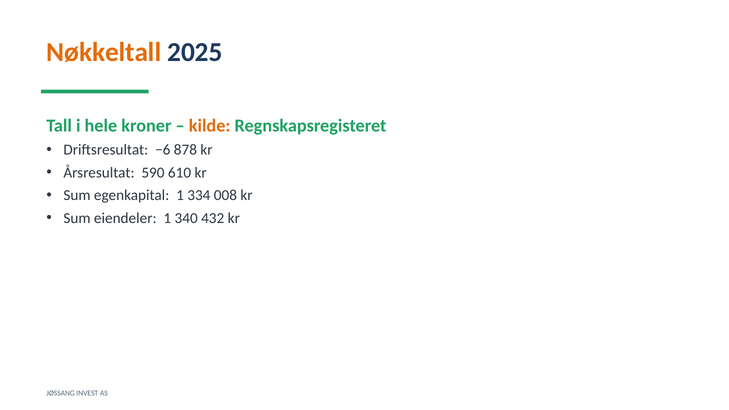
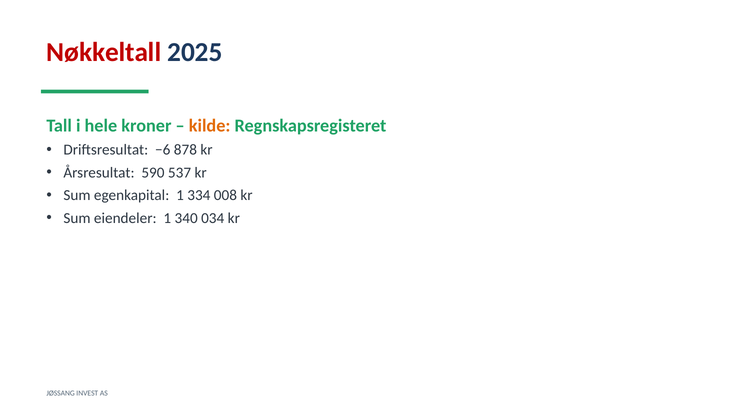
Nøkkeltall colour: orange -> red
610: 610 -> 537
432: 432 -> 034
